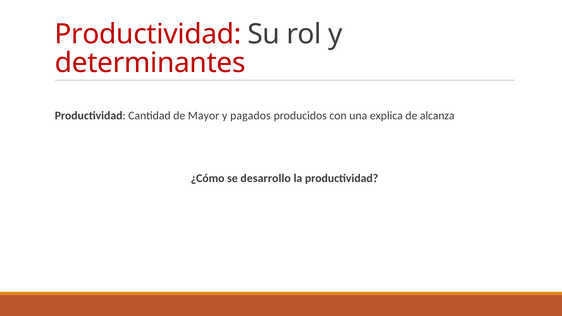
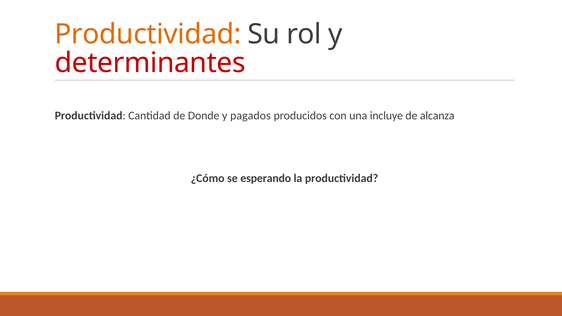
Productividad at (148, 34) colour: red -> orange
Mayor: Mayor -> Donde
explica: explica -> incluye
desarrollo: desarrollo -> esperando
